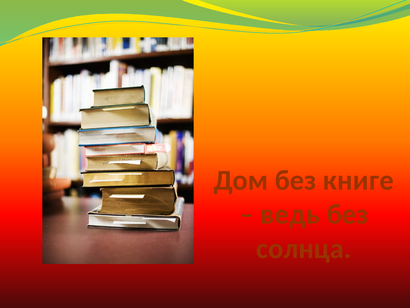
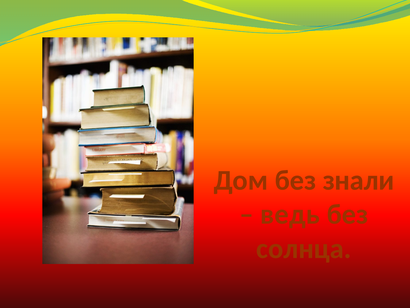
книге: книге -> знали
